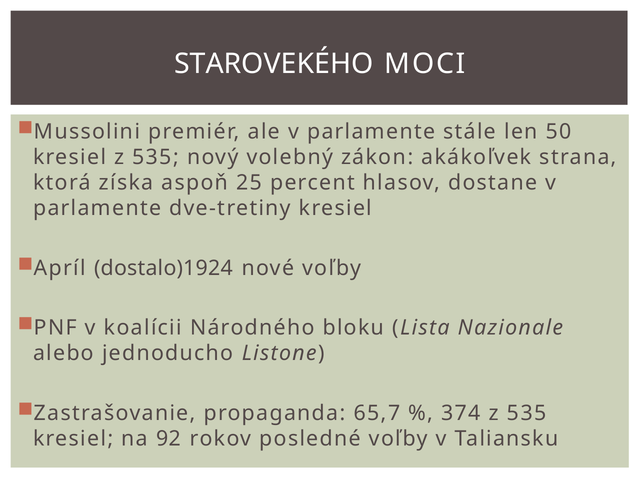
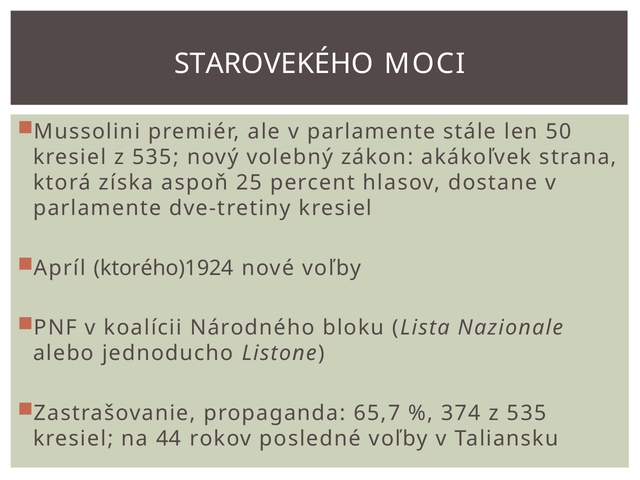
dostalo)1924: dostalo)1924 -> ktorého)1924
92: 92 -> 44
